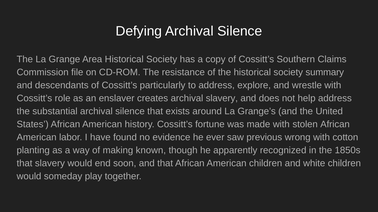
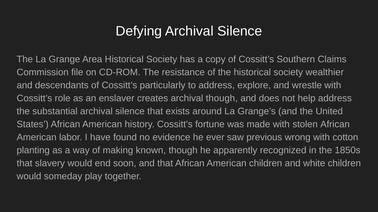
summary: summary -> wealthier
archival slavery: slavery -> though
